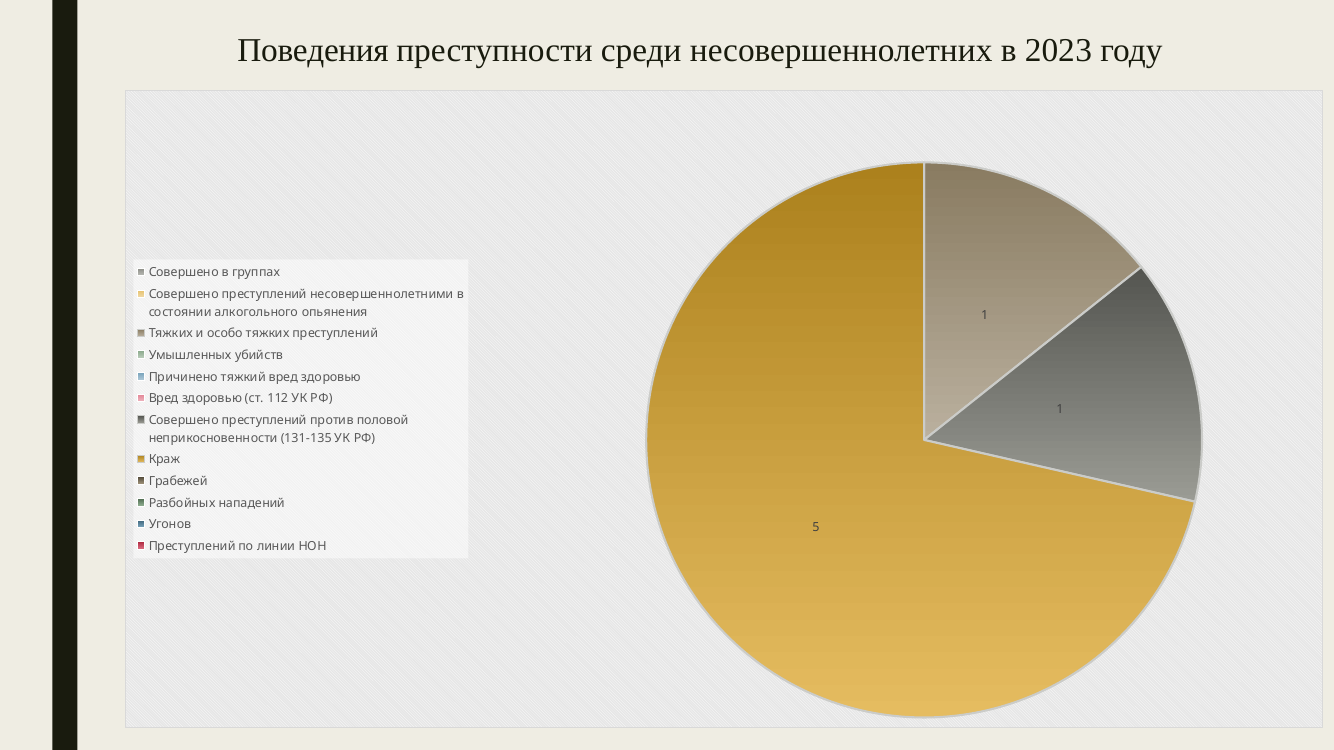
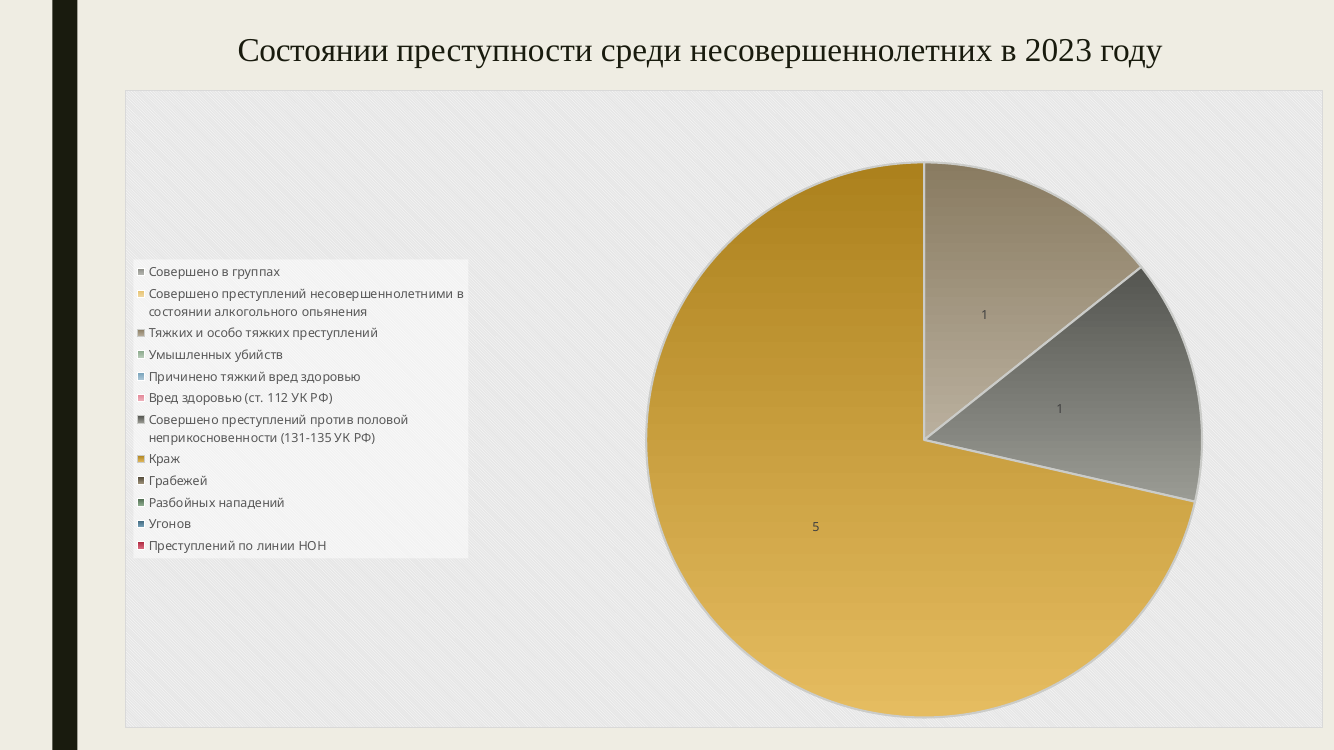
Поведения at (313, 51): Поведения -> Состоянии
